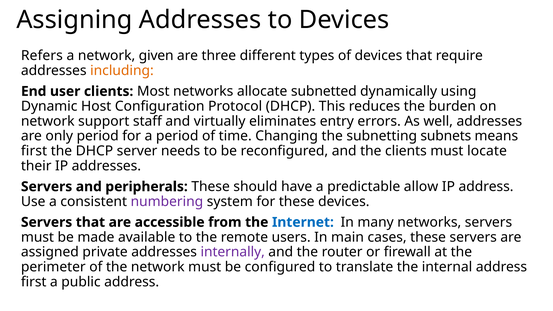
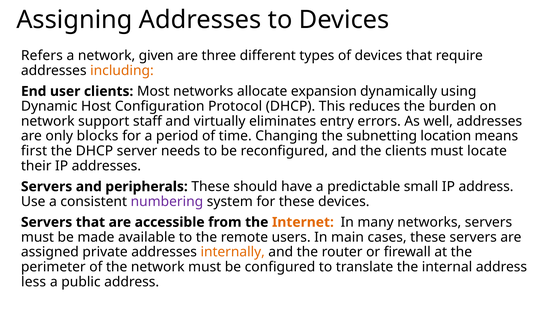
subnetted: subnetted -> expansion
only period: period -> blocks
subnets: subnets -> location
allow: allow -> small
Internet colour: blue -> orange
internally colour: purple -> orange
first at (34, 282): first -> less
